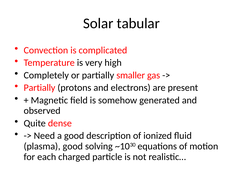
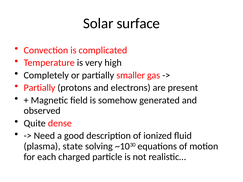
tabular: tabular -> surface
plasma good: good -> state
